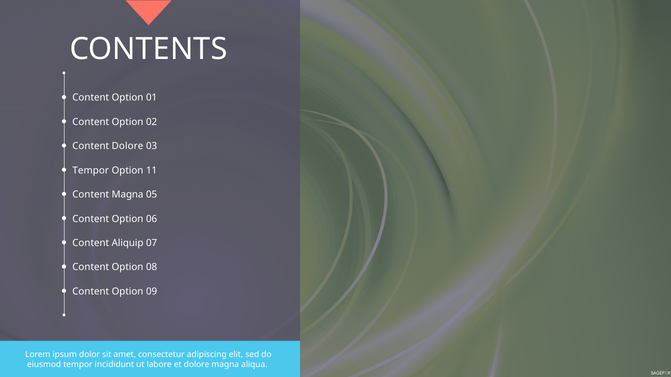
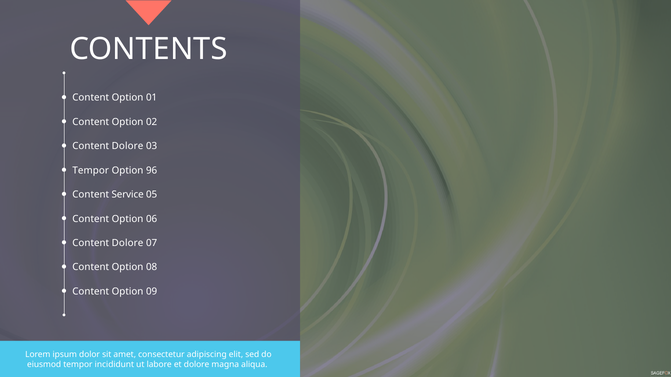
11: 11 -> 96
Content Magna: Magna -> Service
Aliquip at (128, 243): Aliquip -> Dolore
